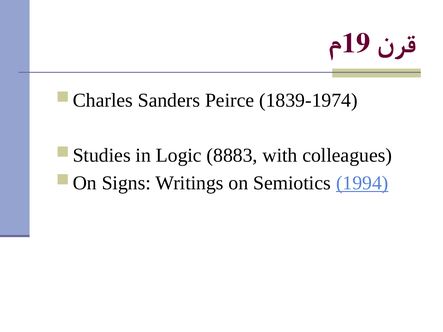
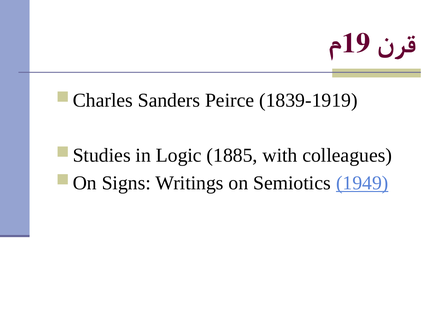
1839-1974: 1839-1974 -> 1839-1919
8883: 8883 -> 1885
1994: 1994 -> 1949
